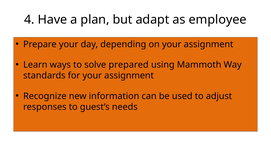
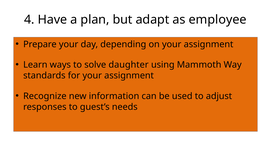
prepared: prepared -> daughter
